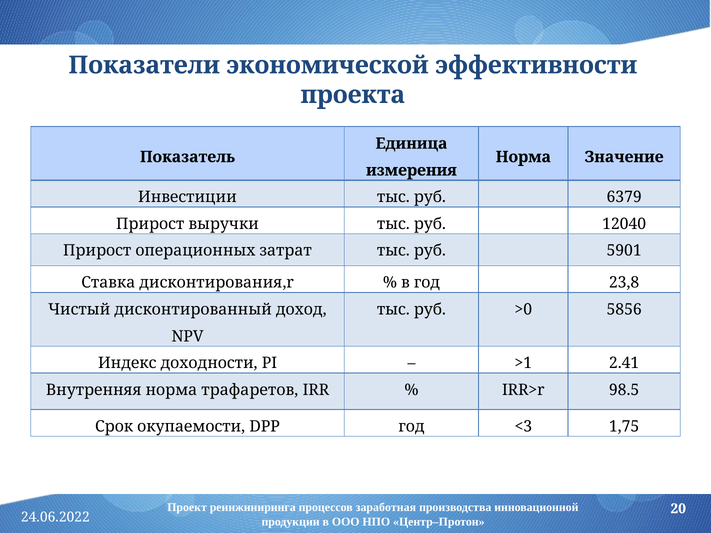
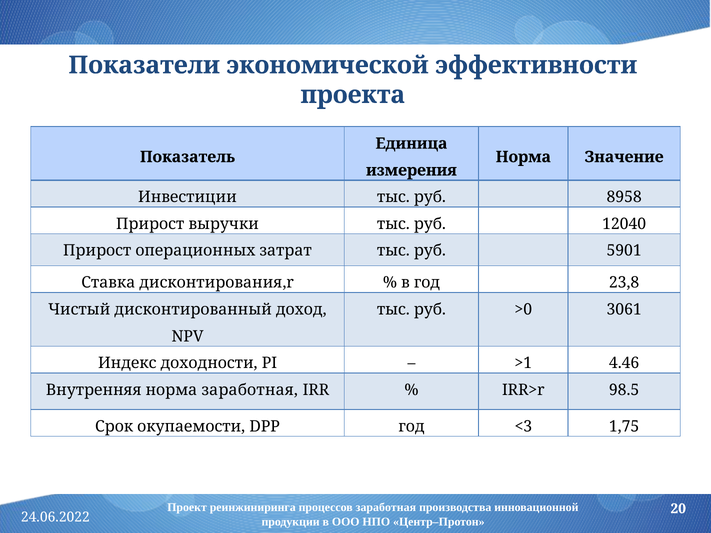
6379: 6379 -> 8958
5856: 5856 -> 3061
2.41: 2.41 -> 4.46
норма трафаретов: трафаретов -> заработная
